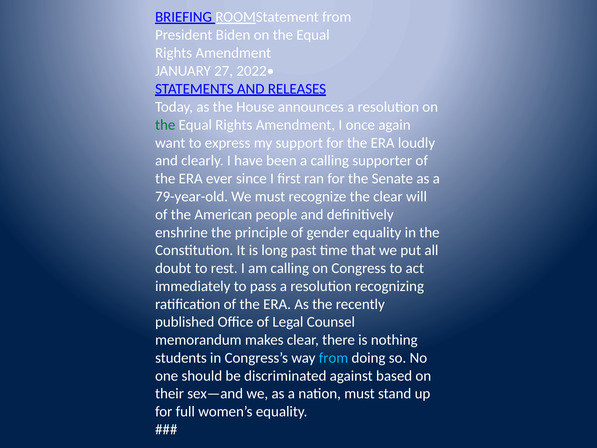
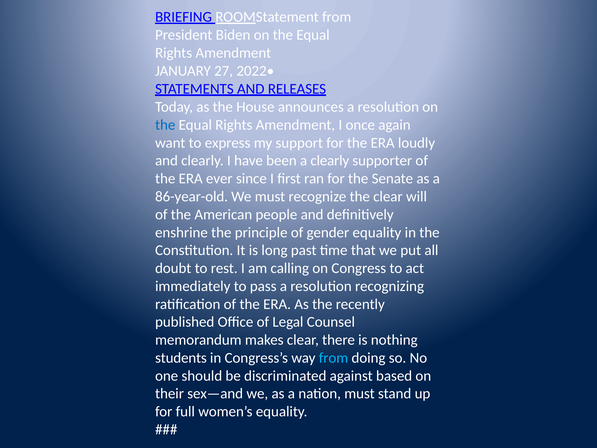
the at (165, 125) colour: green -> blue
a calling: calling -> clearly
79-year-old: 79-year-old -> 86-year-old
